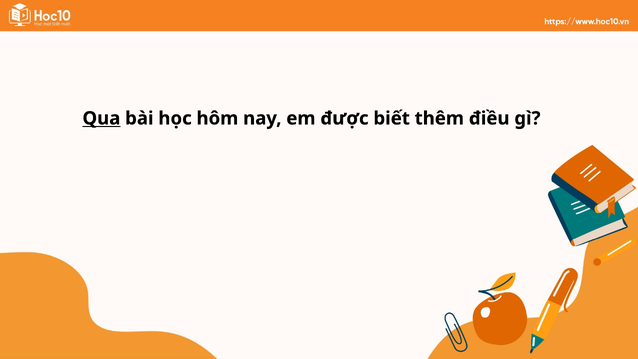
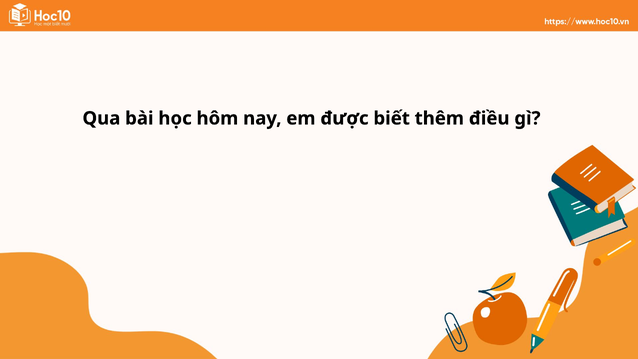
Qua underline: present -> none
